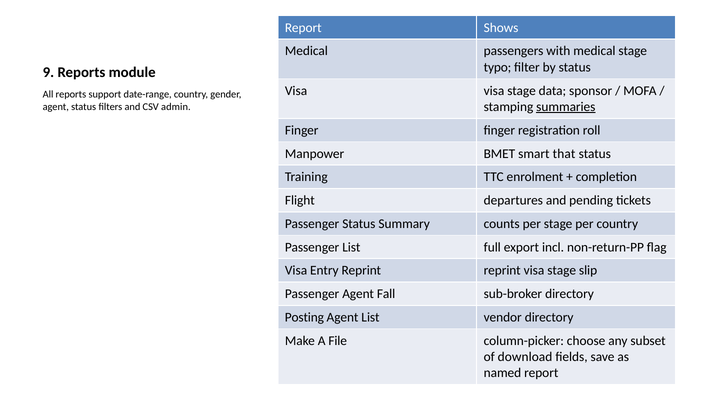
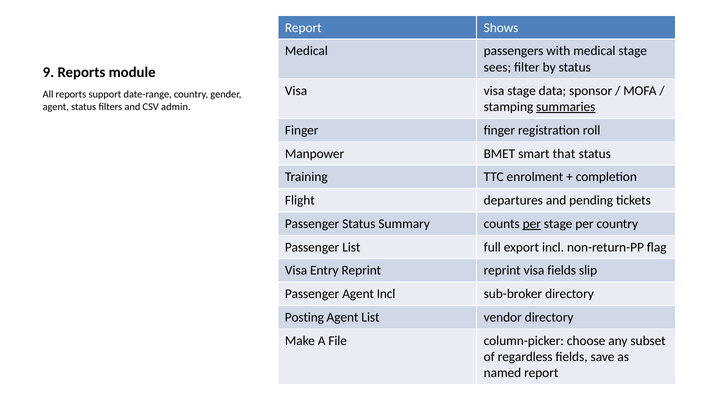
typo: typo -> sees
per at (532, 224) underline: none -> present
reprint visa stage: stage -> fields
Agent Fall: Fall -> Incl
download: download -> regardless
